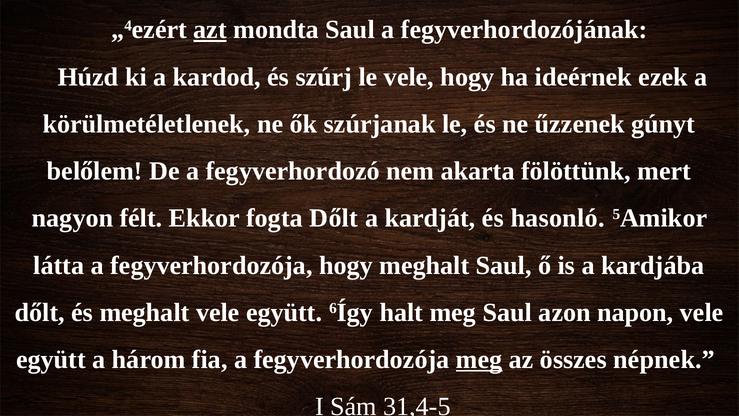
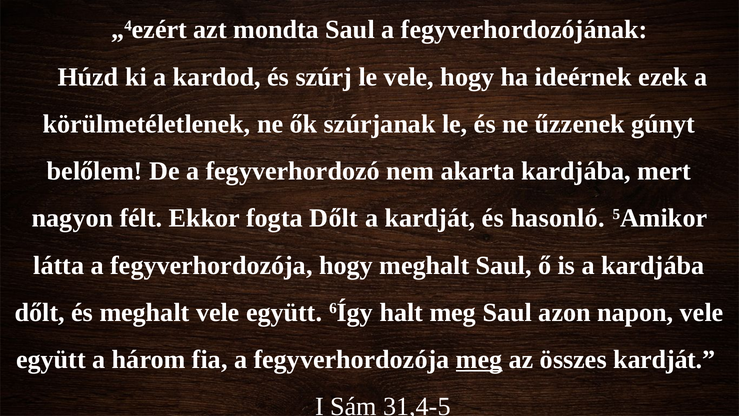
azt underline: present -> none
akarta fölöttünk: fölöttünk -> kardjába
összes népnek: népnek -> kardját
